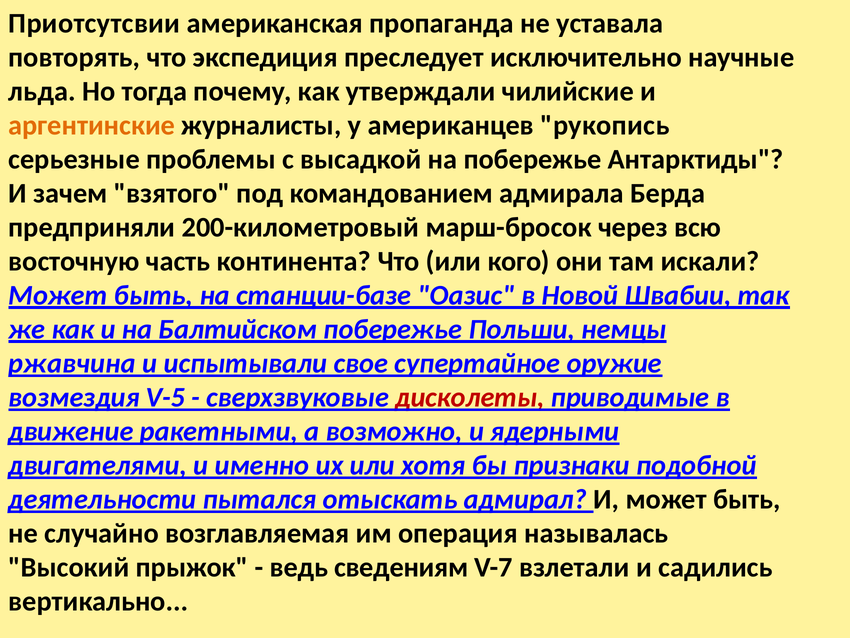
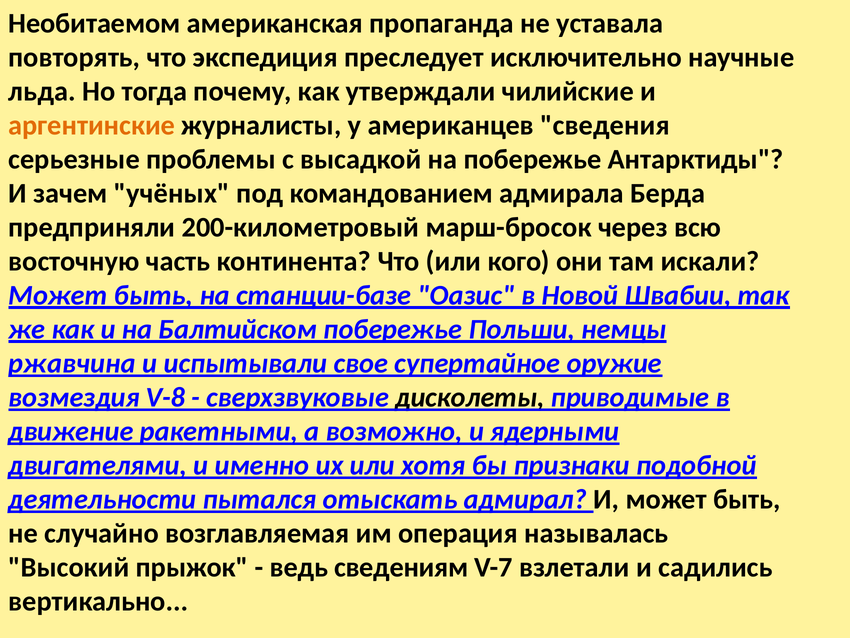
Приотсутсвии: Приотсутсвии -> Необитаемом
рукопись: рукопись -> сведения
взятого: взятого -> учёных
V-5: V-5 -> V-8
дисколеты colour: red -> black
